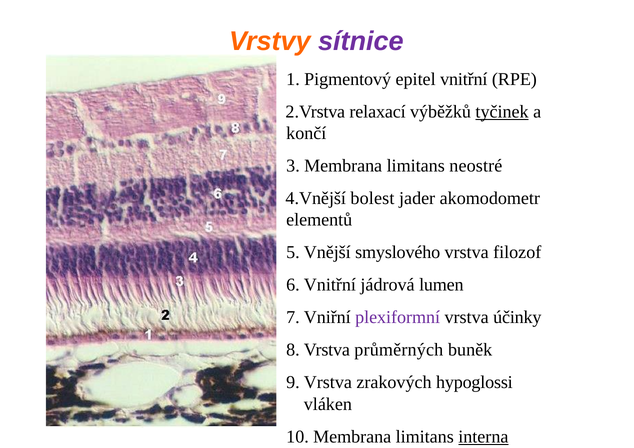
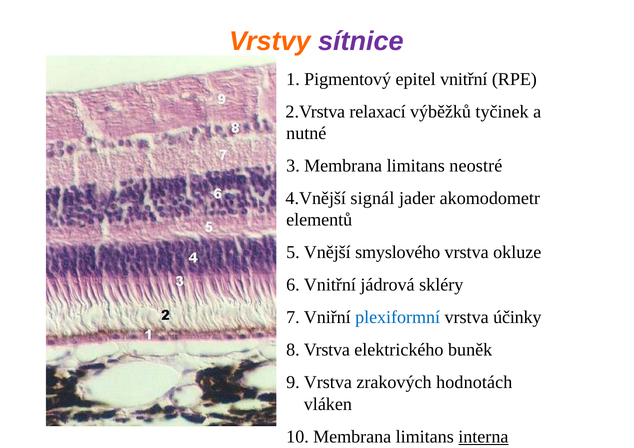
tyčinek underline: present -> none
končí: končí -> nutné
bolest: bolest -> signál
filozof: filozof -> okluze
lumen: lumen -> skléry
plexiformní colour: purple -> blue
průměrných: průměrných -> elektrického
hypoglossi: hypoglossi -> hodnotách
